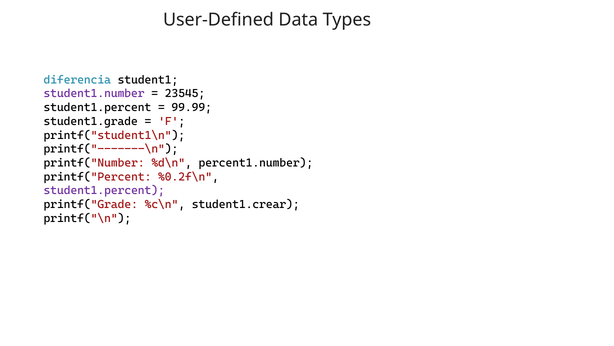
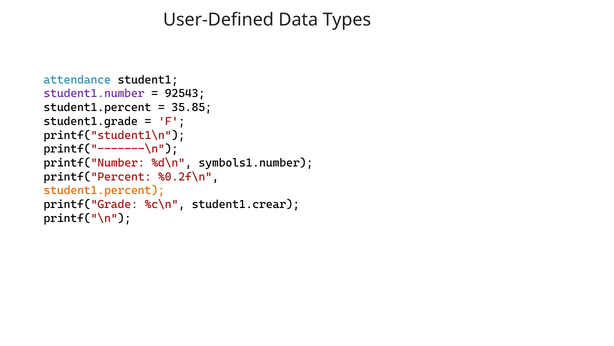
diferencia: diferencia -> attendance
23545: 23545 -> 92543
99.99: 99.99 -> 35.85
percent1.number: percent1.number -> symbols1.number
student1.percent at (104, 190) colour: purple -> orange
